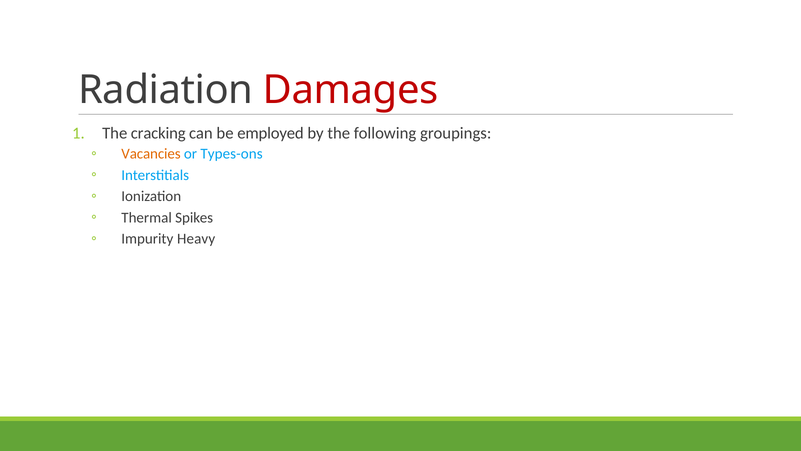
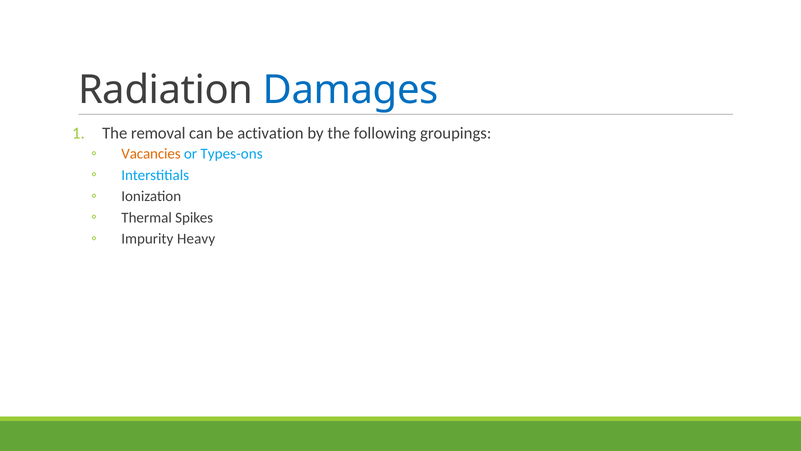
Damages colour: red -> blue
cracking: cracking -> removal
employed: employed -> activation
